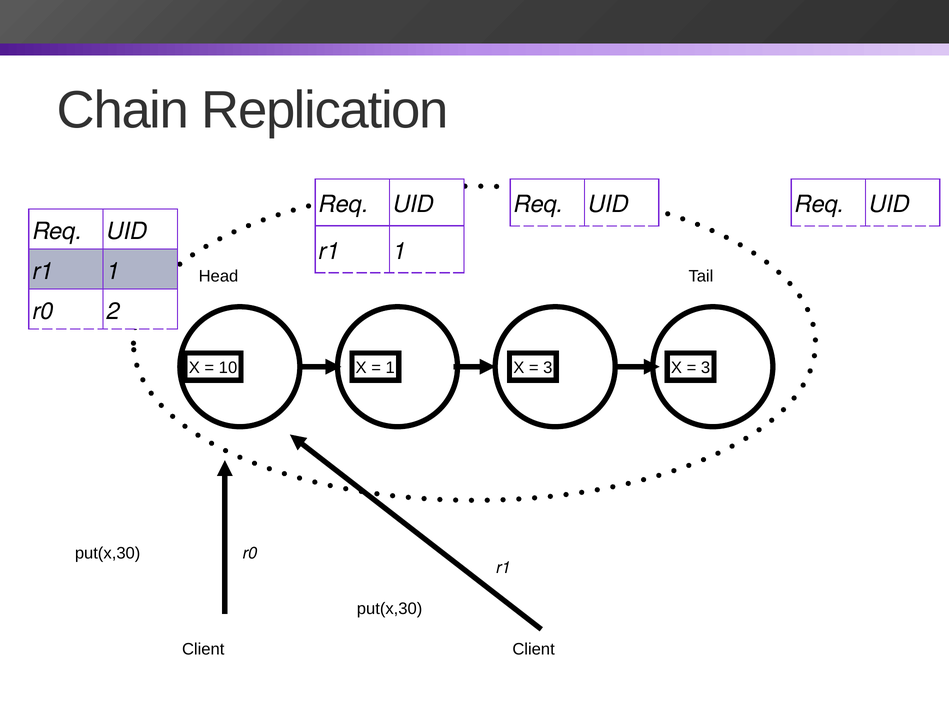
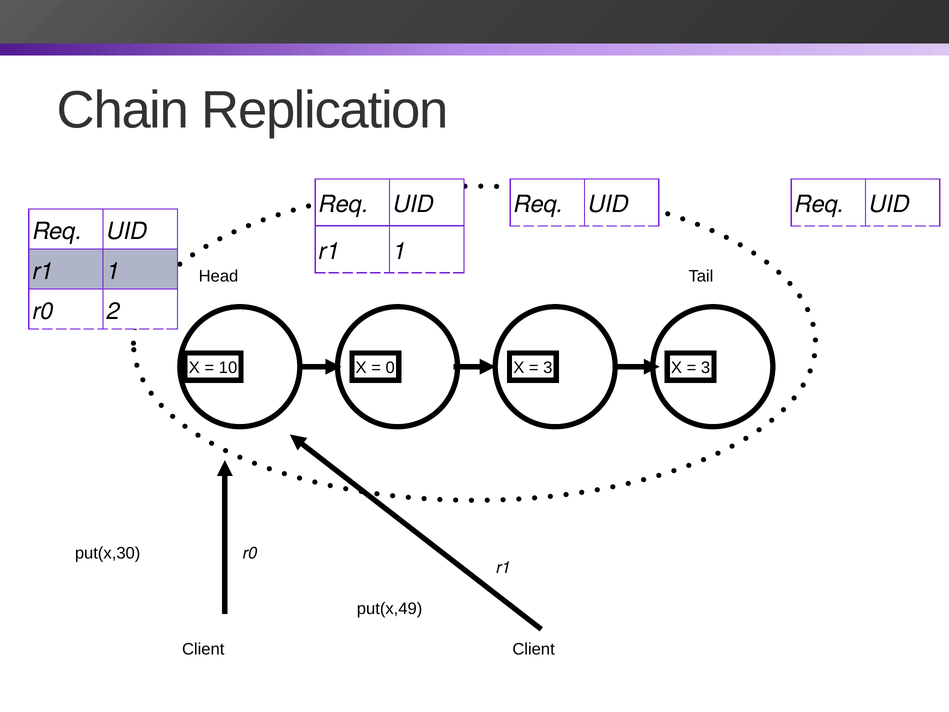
1 at (390, 368): 1 -> 0
put(x,30 at (390, 609): put(x,30 -> put(x,49
